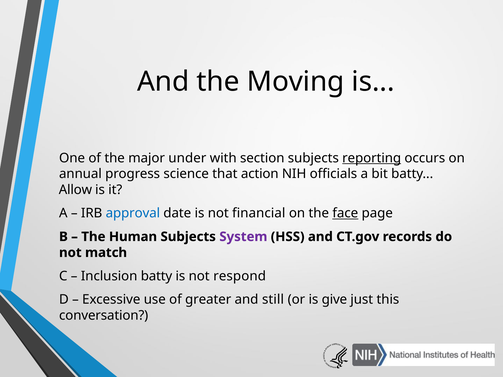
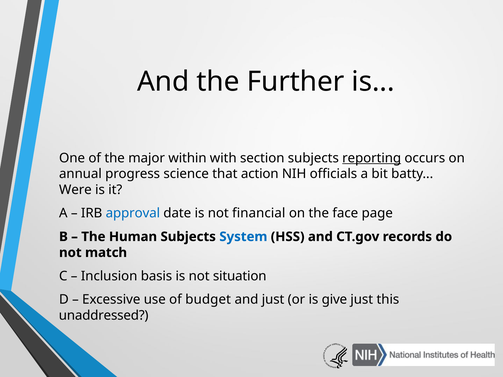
Moving: Moving -> Further
under: under -> within
Allow: Allow -> Were
face underline: present -> none
System colour: purple -> blue
Inclusion batty: batty -> basis
respond: respond -> situation
greater: greater -> budget
and still: still -> just
conversation: conversation -> unaddressed
